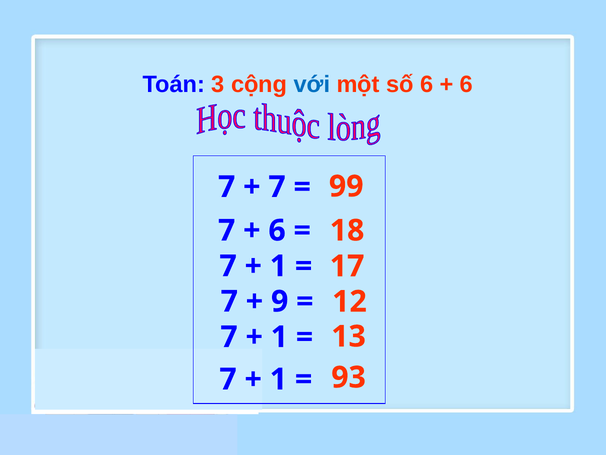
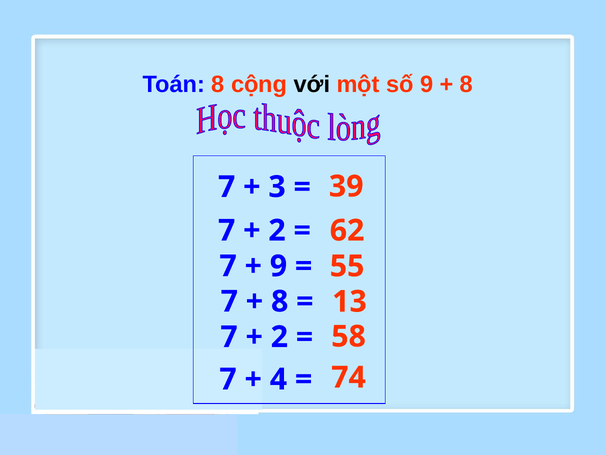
3 at (218, 84): 3 -> 8
với colour: blue -> black
số 6: 6 -> 9
6 at (466, 84): 6 -> 8
7 at (277, 187): 7 -> 3
99: 99 -> 39
6 at (277, 230): 6 -> 2
18: 18 -> 62
1 at (278, 266): 1 -> 9
17: 17 -> 55
9 at (280, 301): 9 -> 8
12: 12 -> 13
1 at (279, 337): 1 -> 2
13: 13 -> 58
1 at (278, 379): 1 -> 4
93: 93 -> 74
